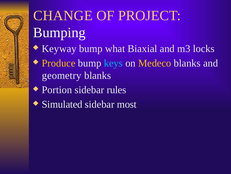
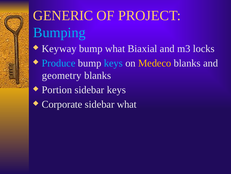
CHANGE: CHANGE -> GENERIC
Bumping colour: white -> light blue
Produce colour: yellow -> light blue
sidebar rules: rules -> keys
Simulated: Simulated -> Corporate
sidebar most: most -> what
